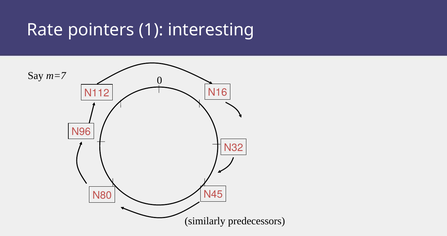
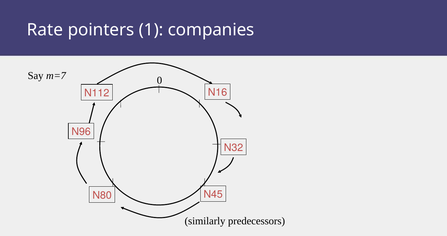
interesting: interesting -> companies
